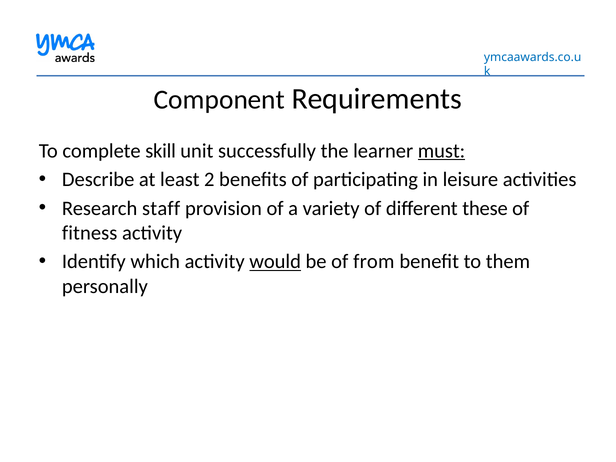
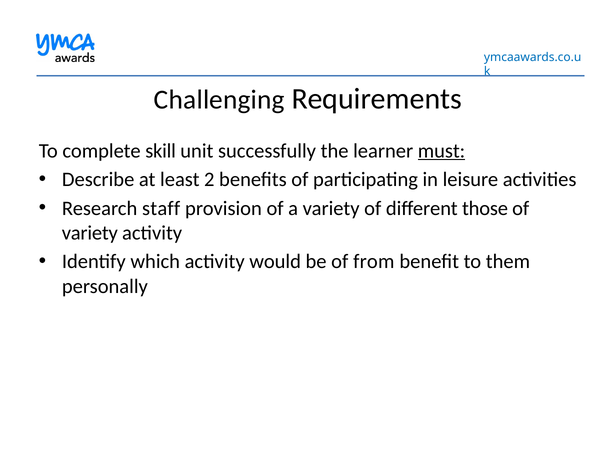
Component: Component -> Challenging
these: these -> those
fitness at (90, 233): fitness -> variety
would underline: present -> none
